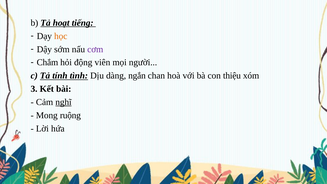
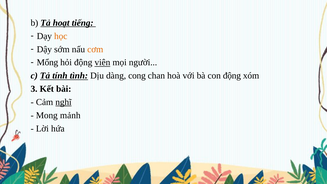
cơm colour: purple -> orange
Chắm: Chắm -> Mổng
viên underline: none -> present
ngắn: ngắn -> cong
con thiệu: thiệu -> động
ruộng: ruộng -> mảnh
